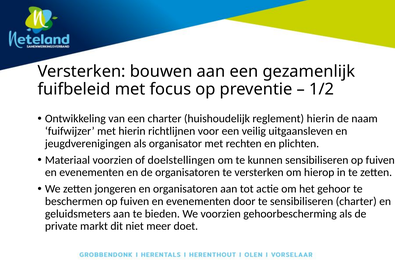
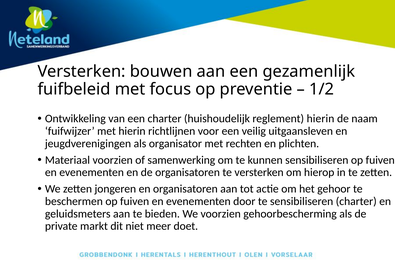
doelstellingen: doelstellingen -> samenwerking
